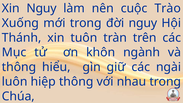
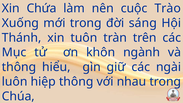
Xin Nguy: Nguy -> Chứa
đời nguy: nguy -> sáng
